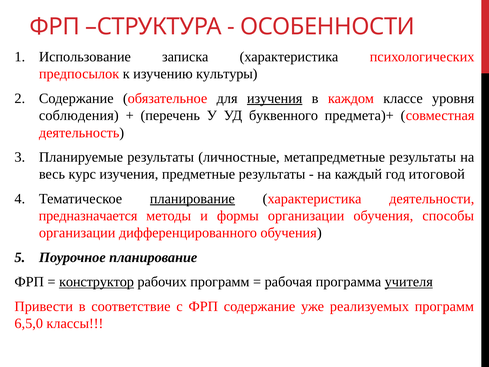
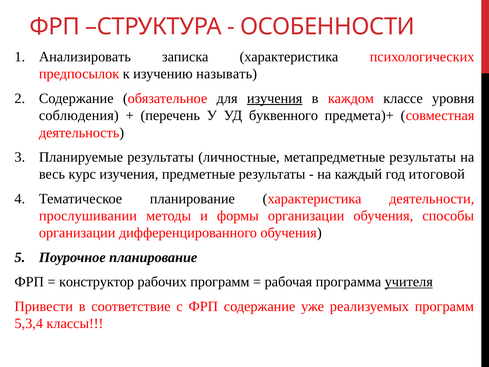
Использование: Использование -> Анализировать
культуры: культуры -> называть
планирование at (192, 199) underline: present -> none
предназначается: предназначается -> прослушивании
конструктор underline: present -> none
6,5,0: 6,5,0 -> 5,3,4
